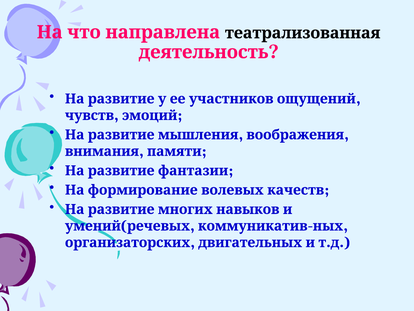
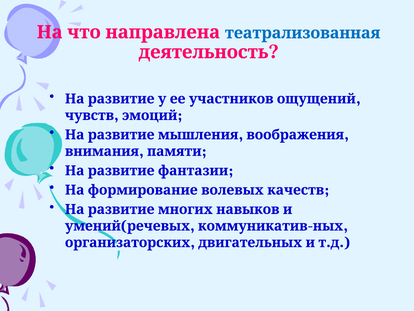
театрализованная colour: black -> blue
